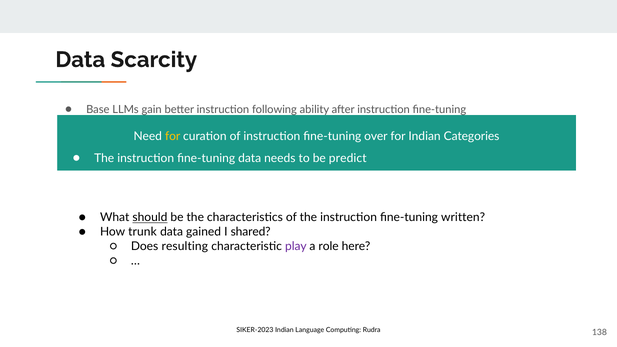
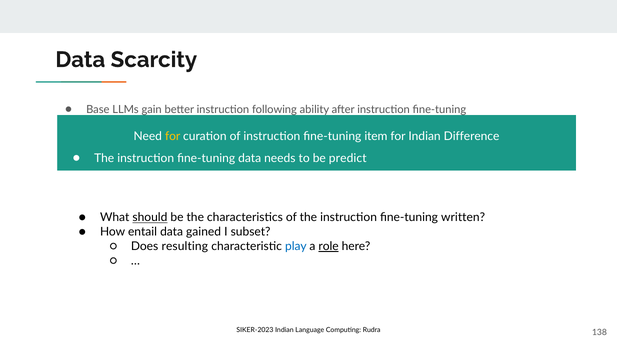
over: over -> item
Categories: Categories -> Difference
trunk: trunk -> entail
shared: shared -> subset
play colour: purple -> blue
role underline: none -> present
